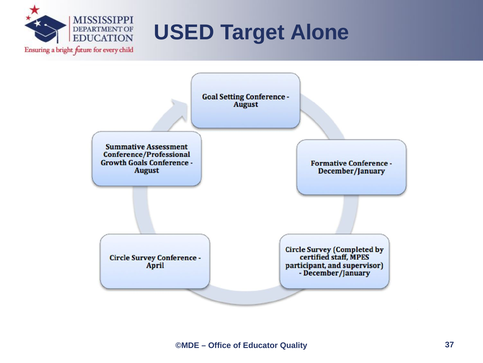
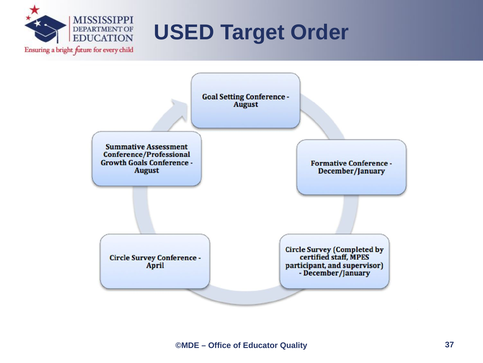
Alone: Alone -> Order
